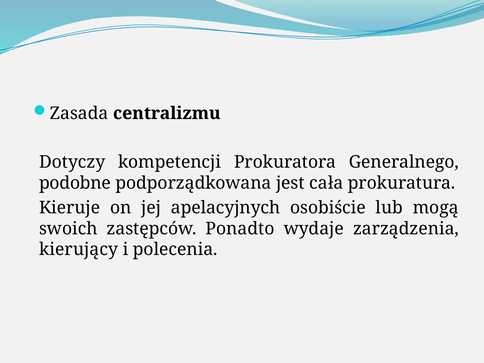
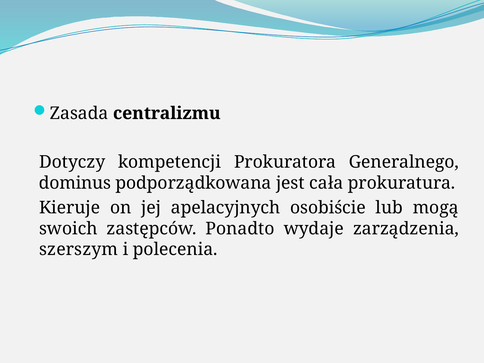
podobne: podobne -> dominus
kierujący: kierujący -> szerszym
